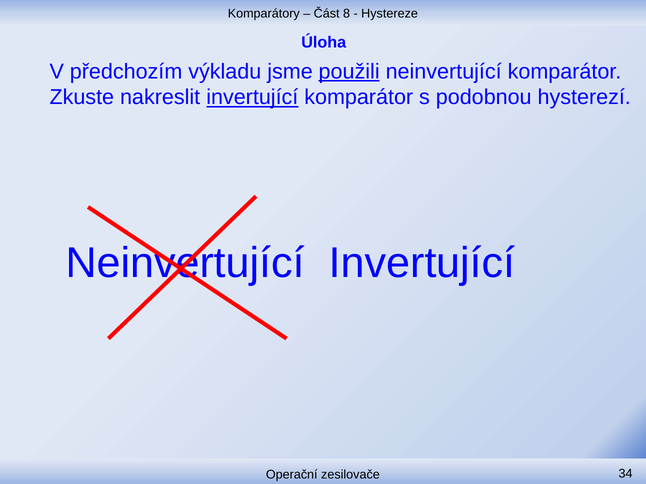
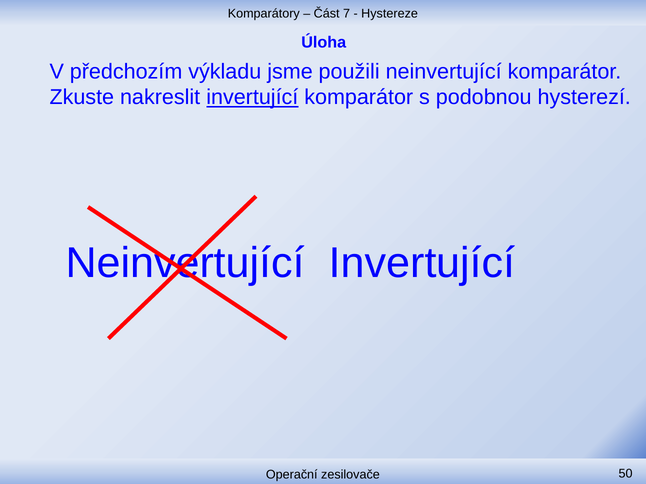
8: 8 -> 7
použili underline: present -> none
34: 34 -> 50
